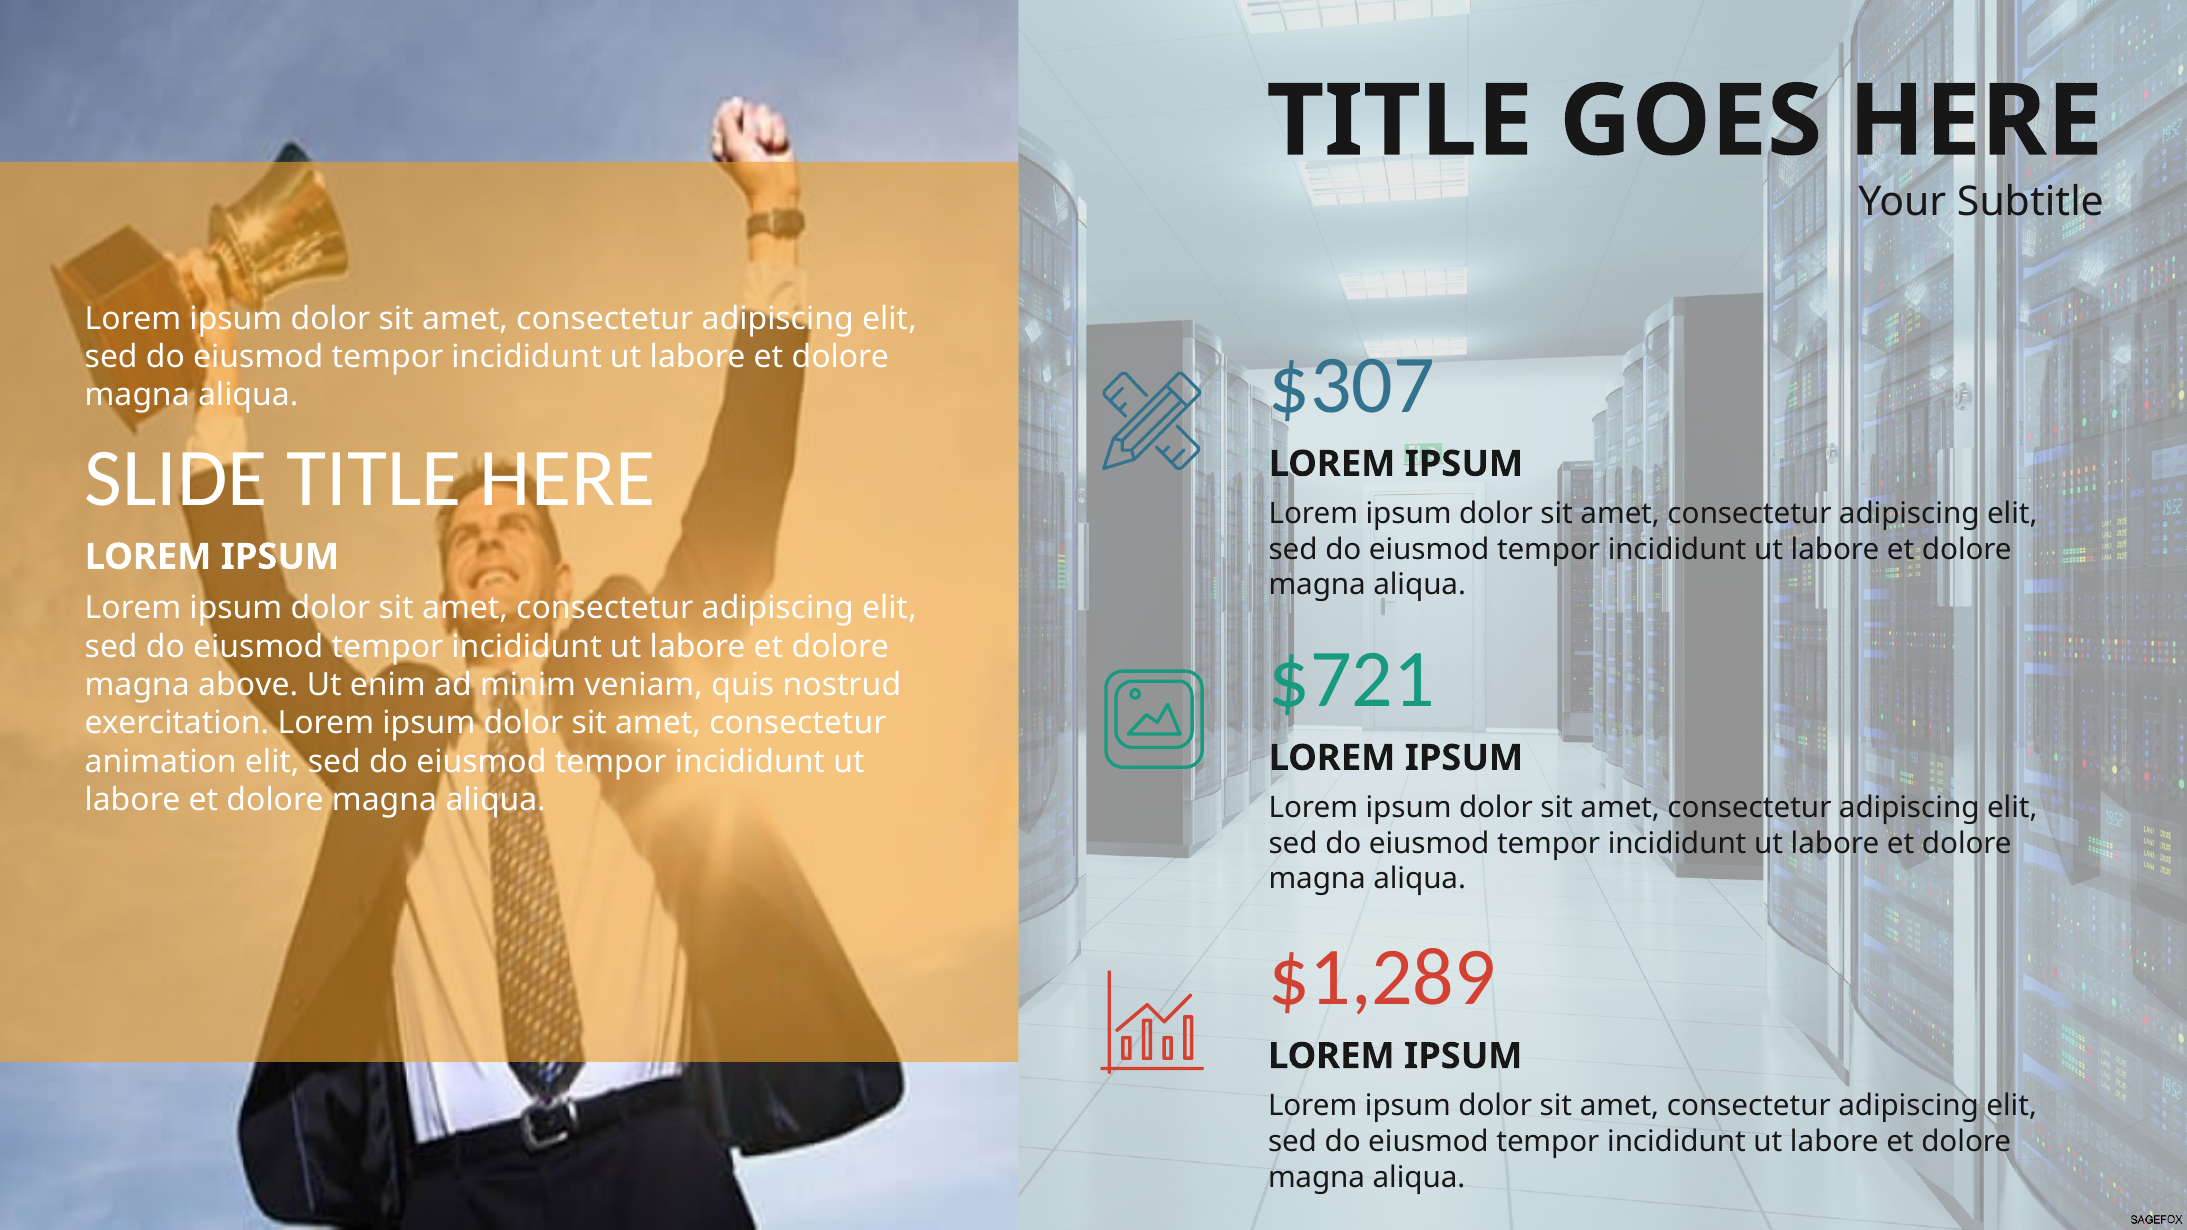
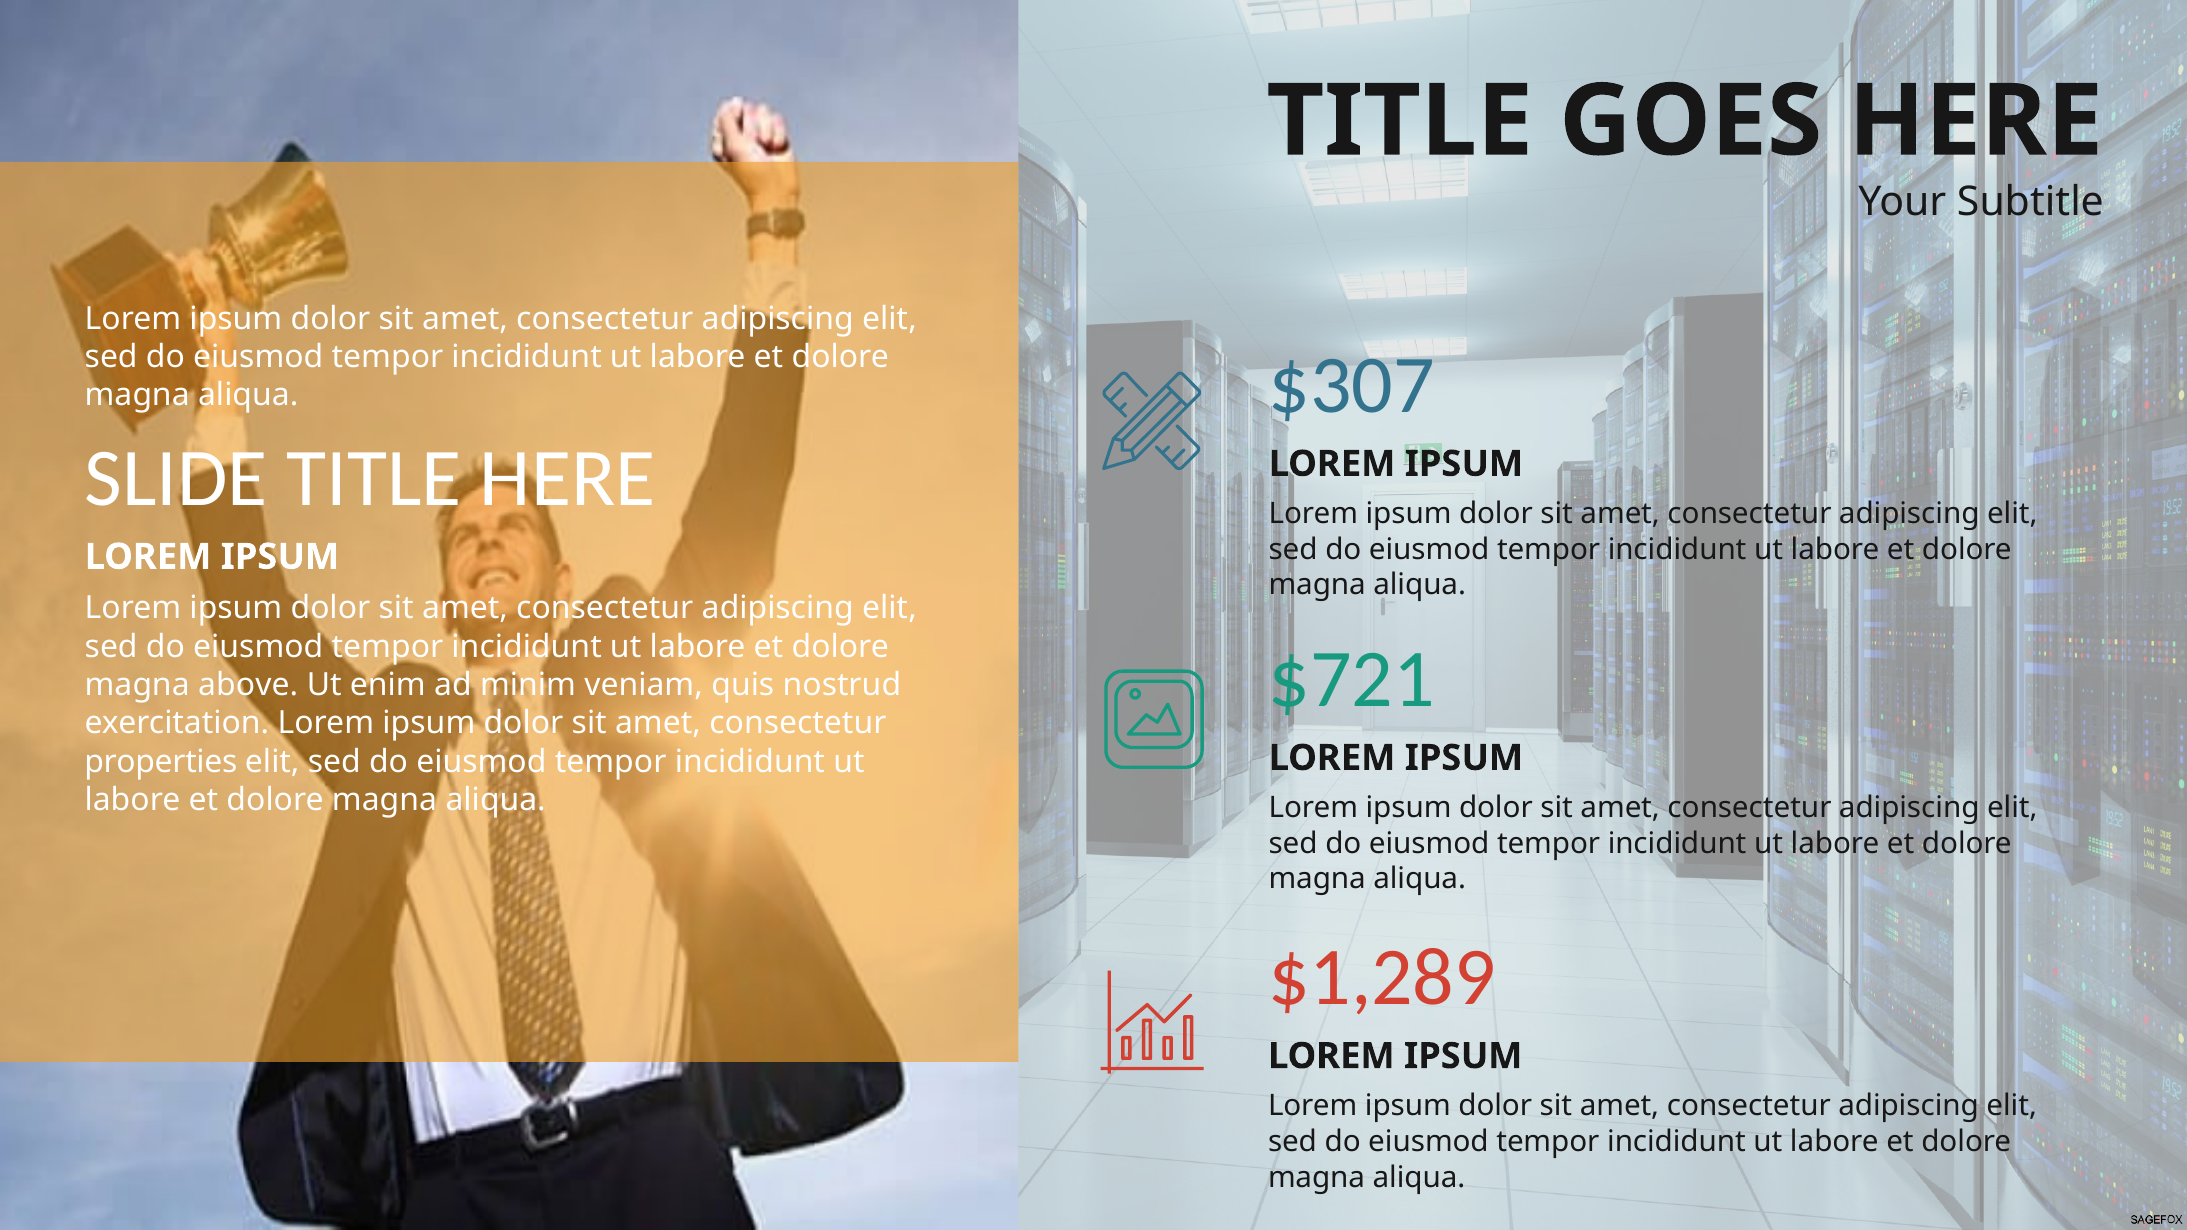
animation: animation -> properties
